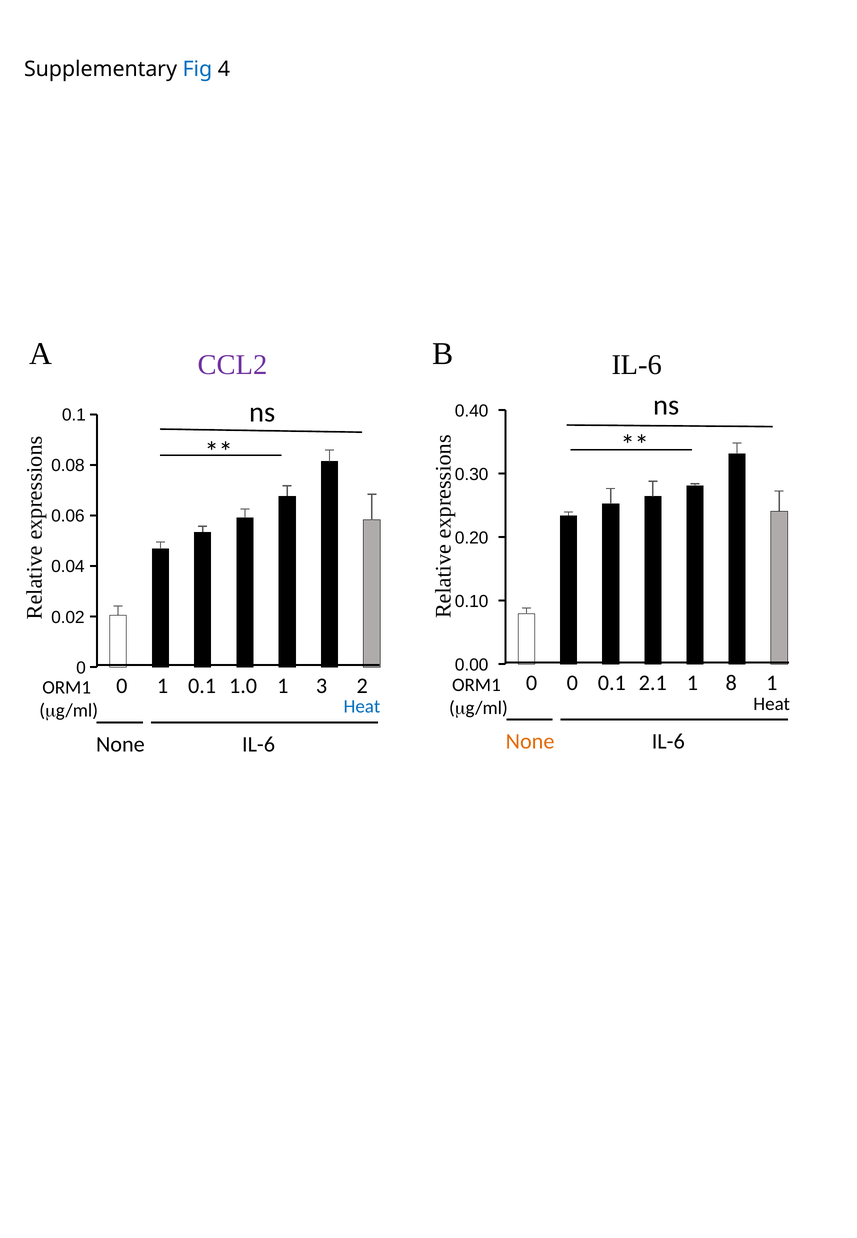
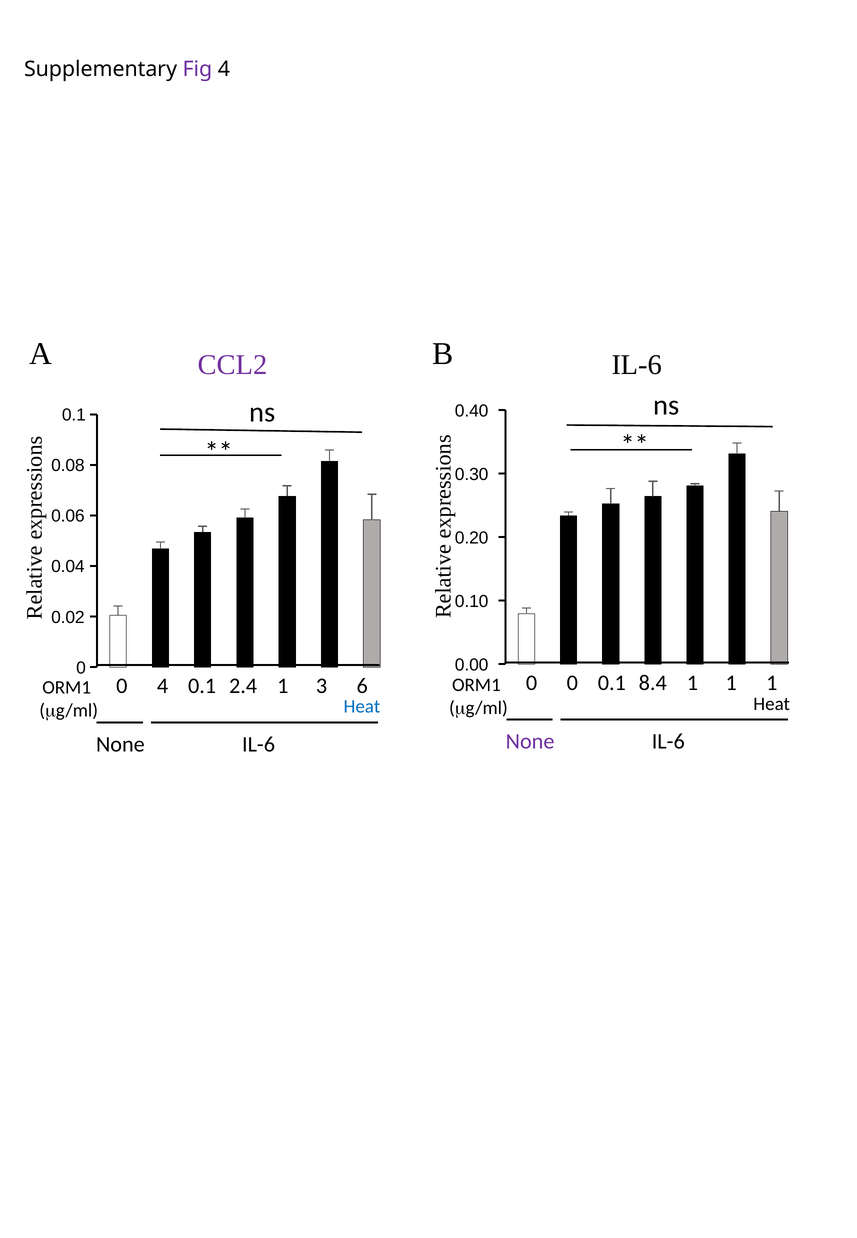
Fig colour: blue -> purple
2.1: 2.1 -> 8.4
8 at (731, 683): 8 -> 1
0 1: 1 -> 4
1.0: 1.0 -> 2.4
2: 2 -> 6
None at (530, 741) colour: orange -> purple
